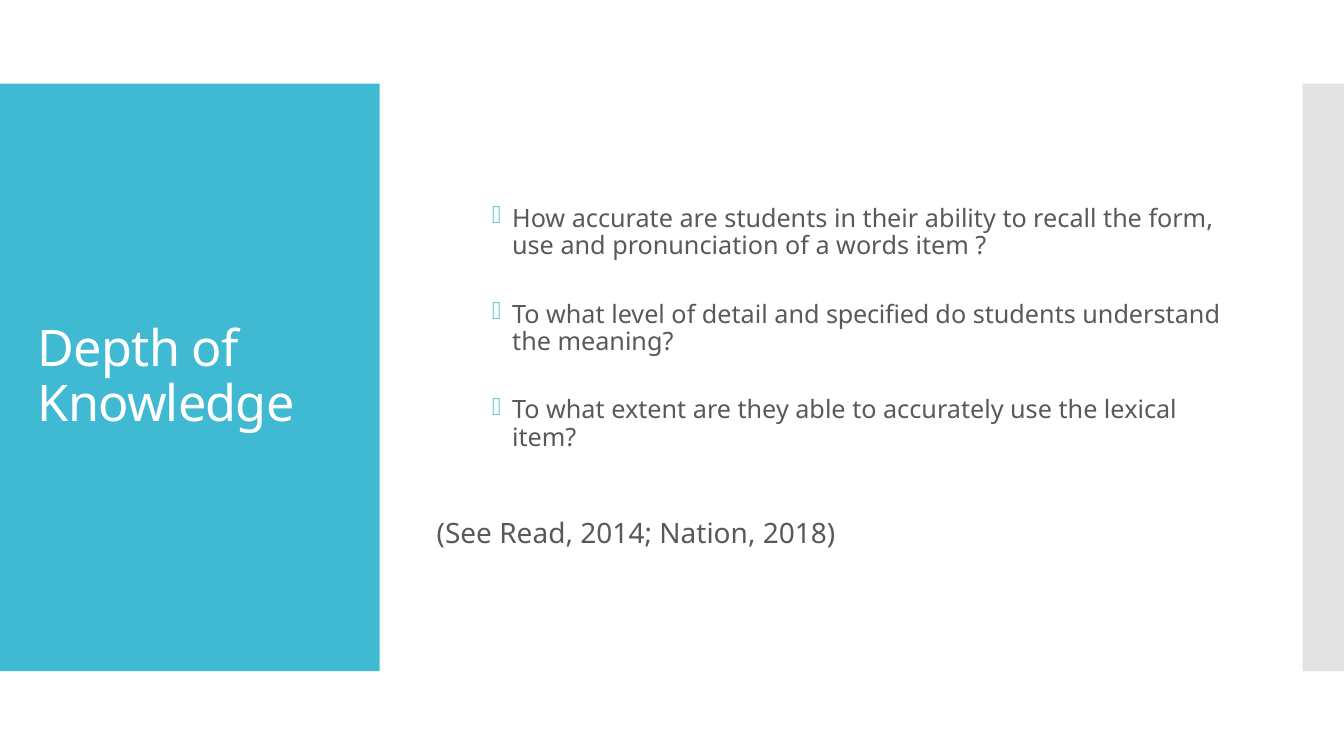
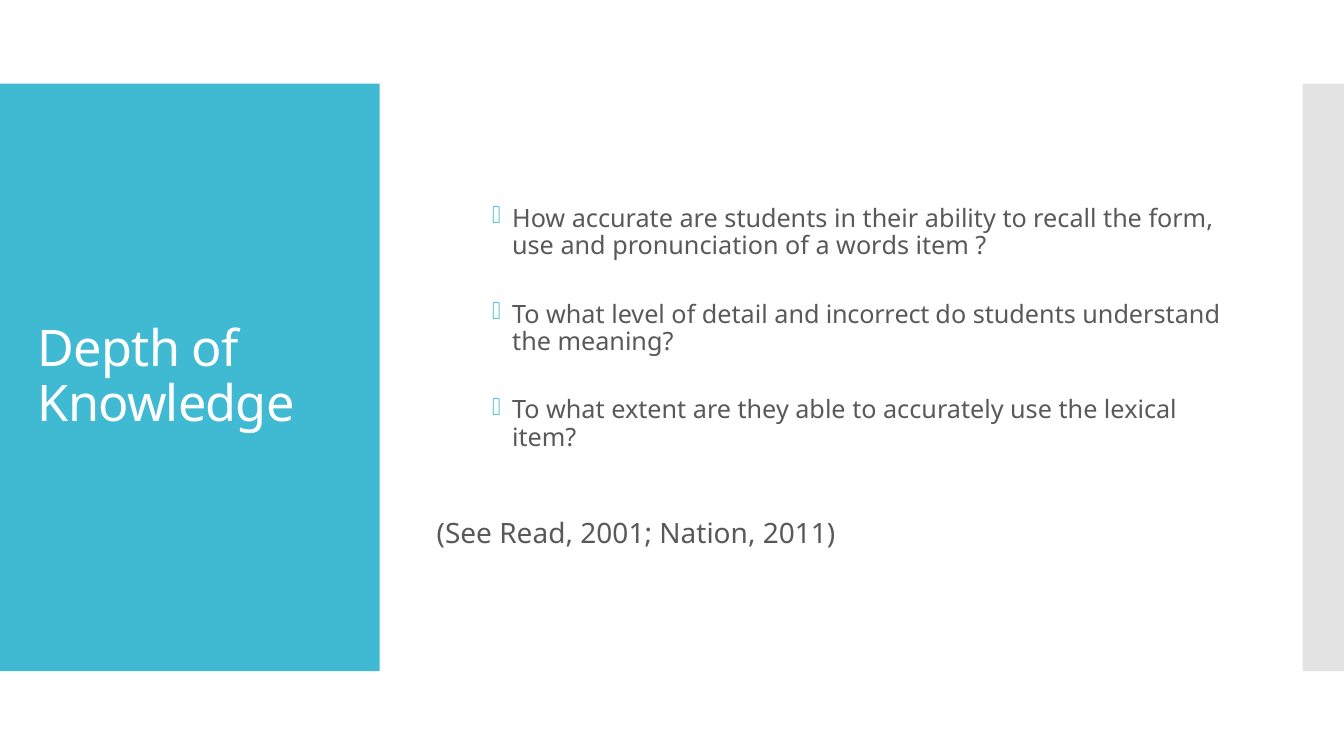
specified: specified -> incorrect
2014: 2014 -> 2001
2018: 2018 -> 2011
